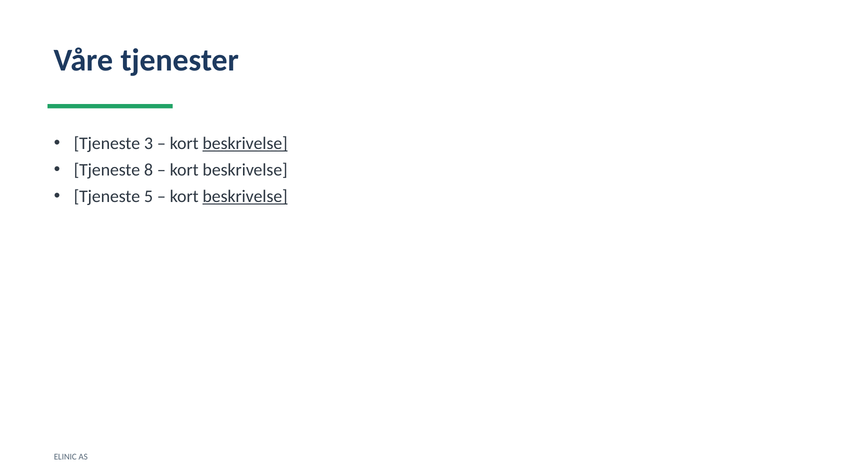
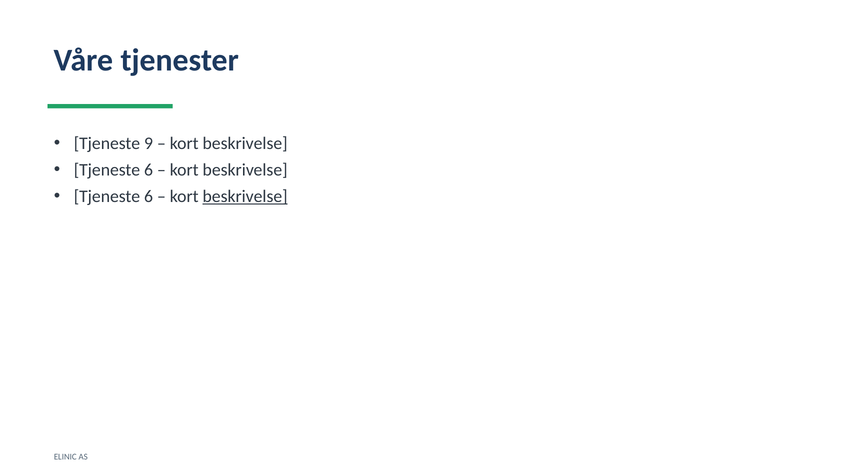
3: 3 -> 9
beskrivelse at (245, 143) underline: present -> none
8 at (148, 170): 8 -> 6
5 at (148, 196): 5 -> 6
